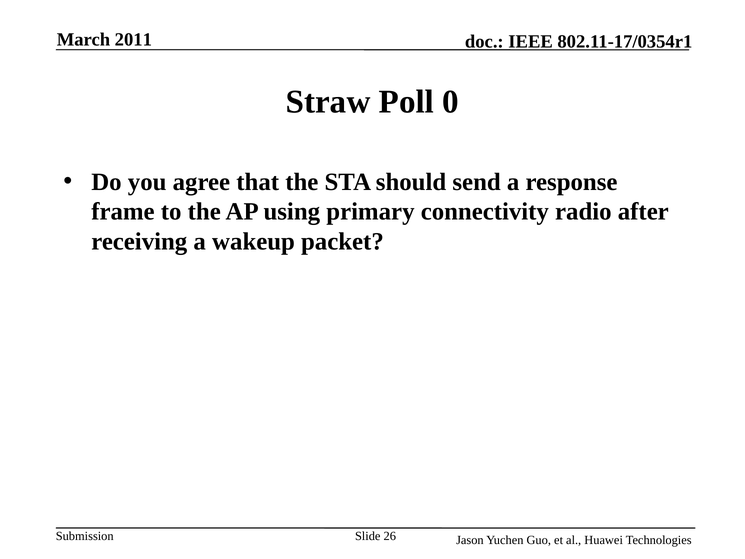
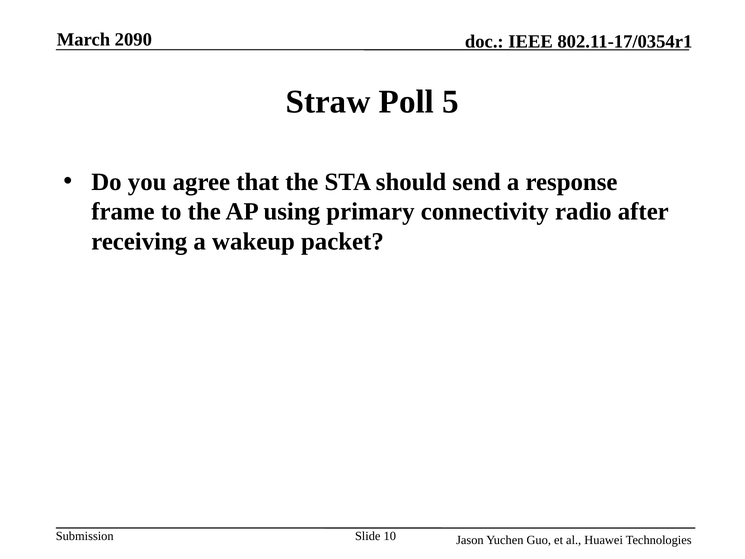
2011: 2011 -> 2090
0: 0 -> 5
26: 26 -> 10
